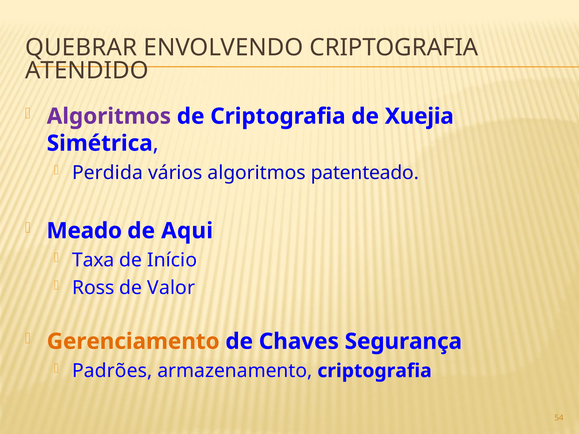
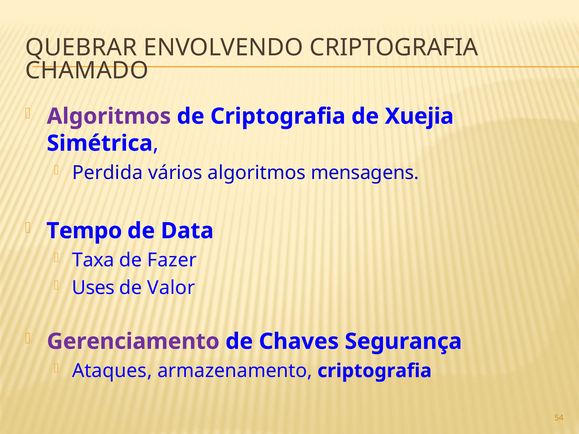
ATENDIDO: ATENDIDO -> CHAMADO
patenteado: patenteado -> mensagens
Meado: Meado -> Tempo
Aqui: Aqui -> Data
Início: Início -> Fazer
Ross: Ross -> Uses
Gerenciamento colour: orange -> purple
Padrões: Padrões -> Ataques
